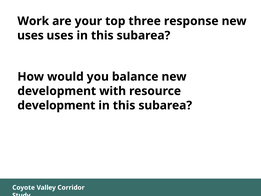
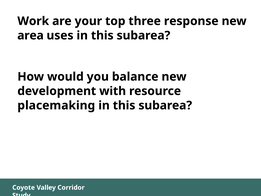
uses at (30, 35): uses -> area
development at (56, 105): development -> placemaking
